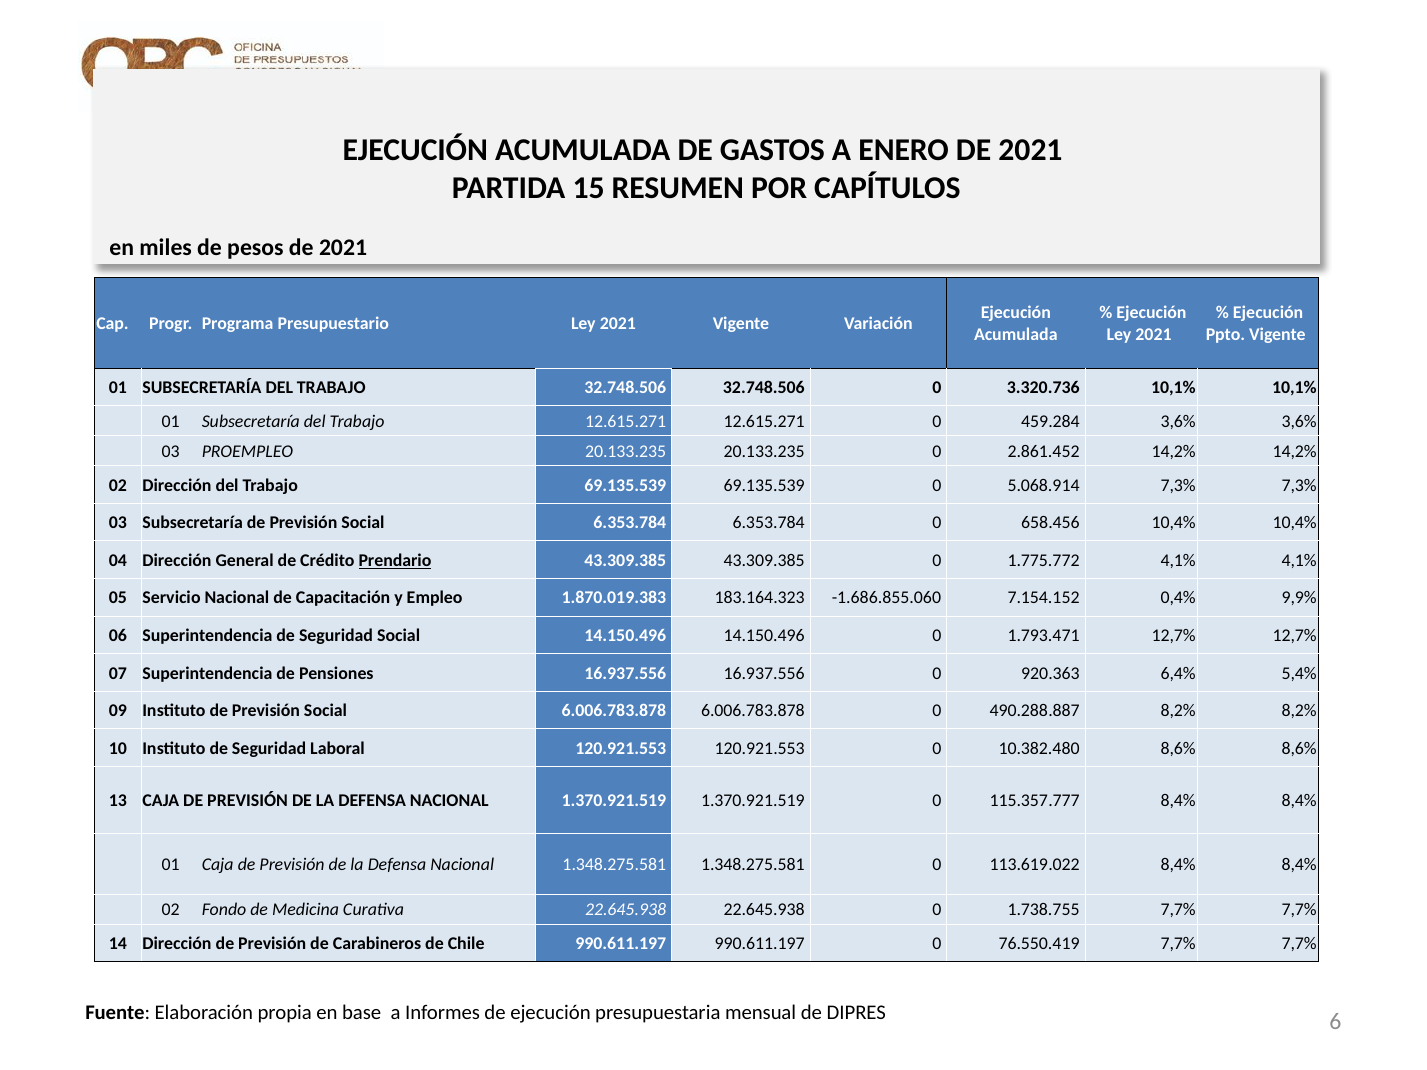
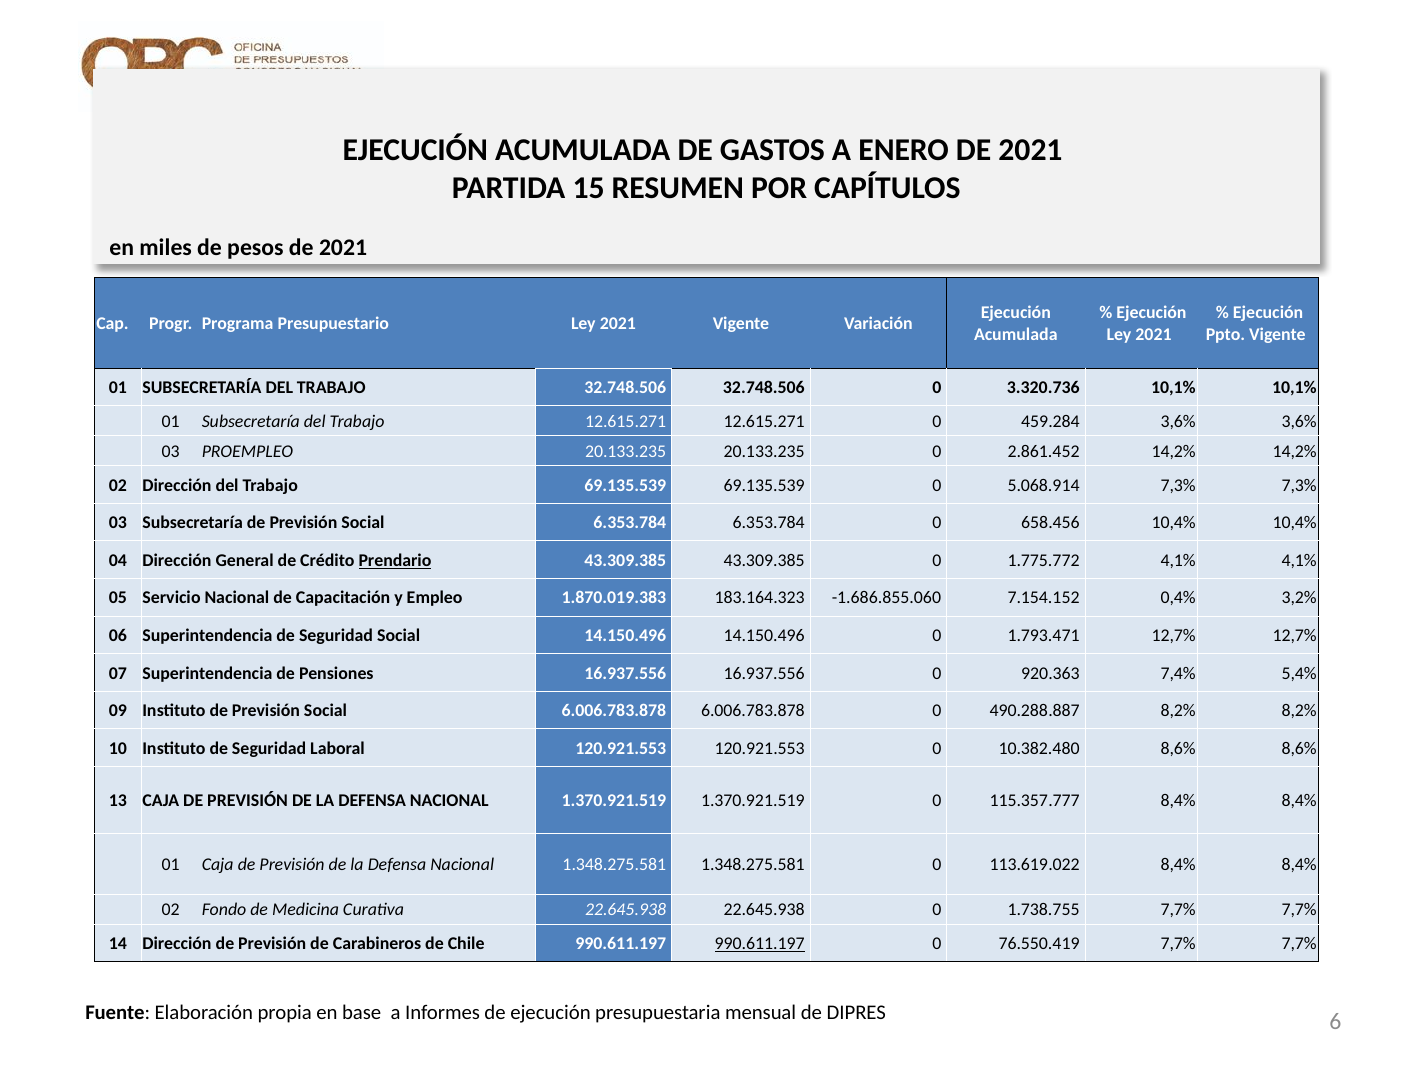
9,9%: 9,9% -> 3,2%
6,4%: 6,4% -> 7,4%
990.611.197 at (760, 944) underline: none -> present
